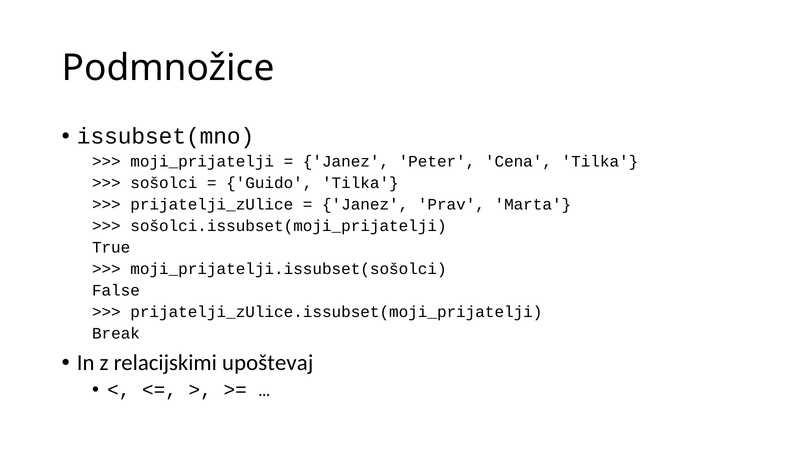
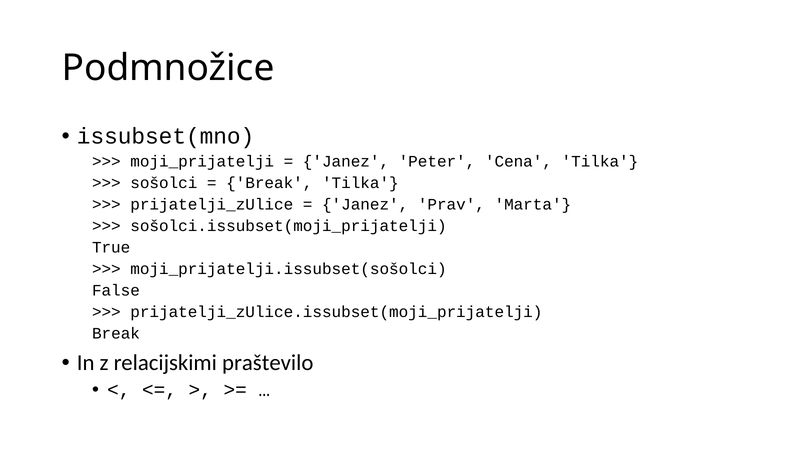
Guido at (269, 183): Guido -> Break
upoštevaj: upoštevaj -> praštevilo
